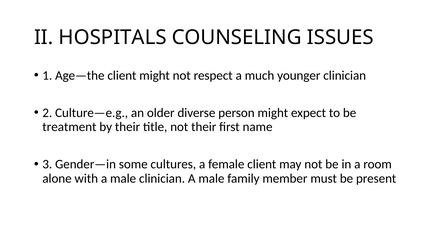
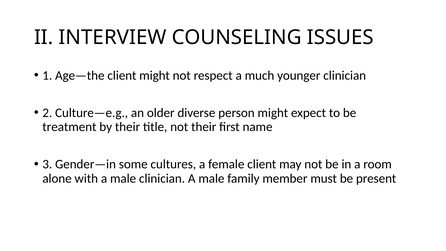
HOSPITALS: HOSPITALS -> INTERVIEW
